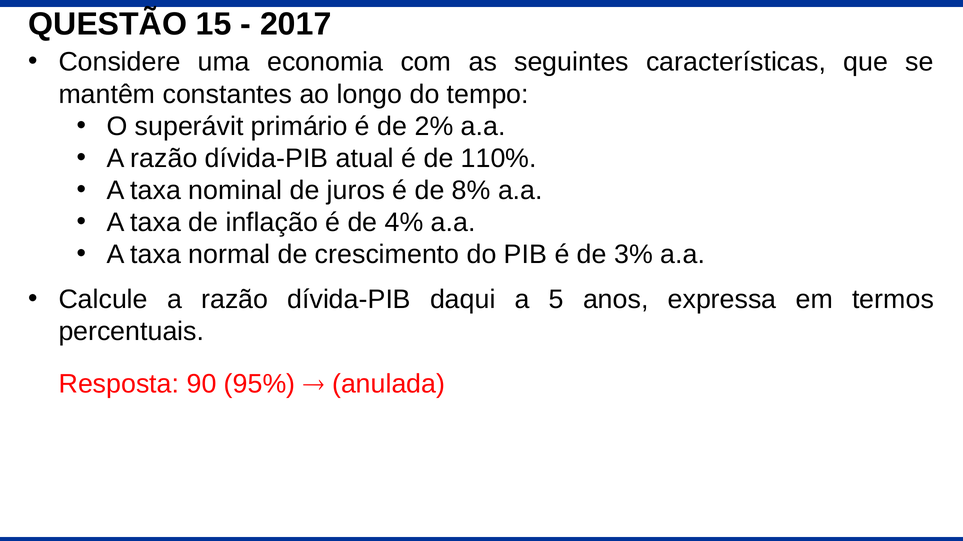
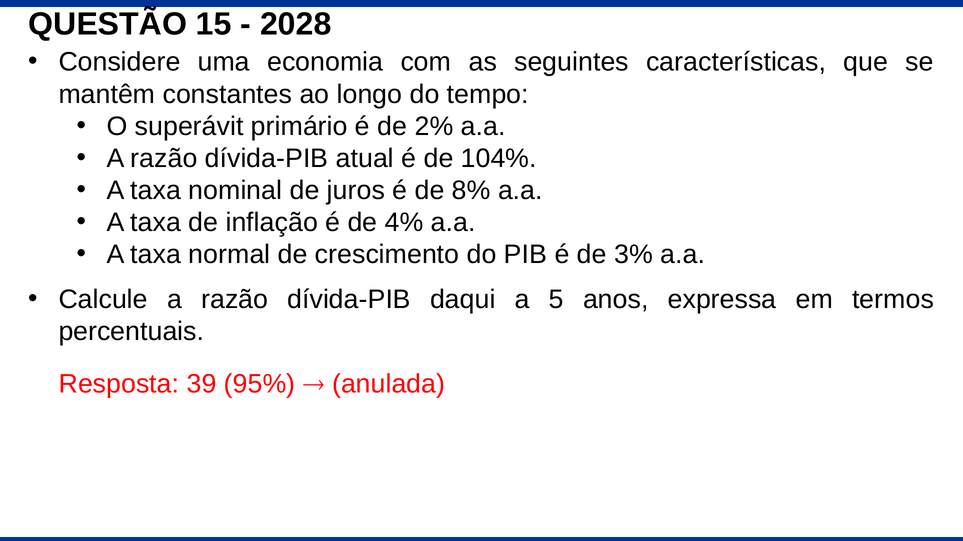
2017: 2017 -> 2028
110%: 110% -> 104%
90: 90 -> 39
